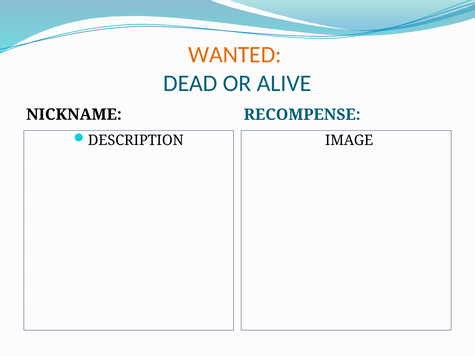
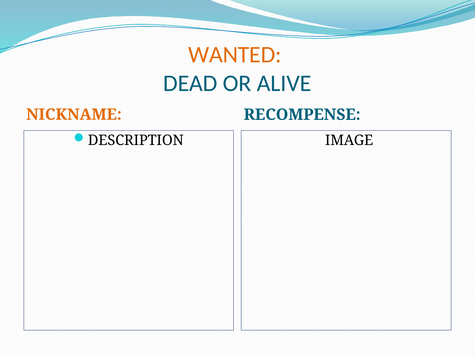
NICKNAME colour: black -> orange
